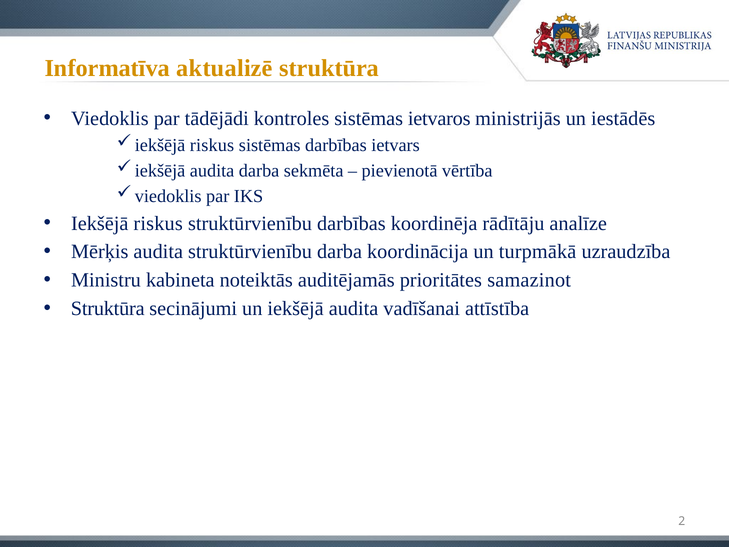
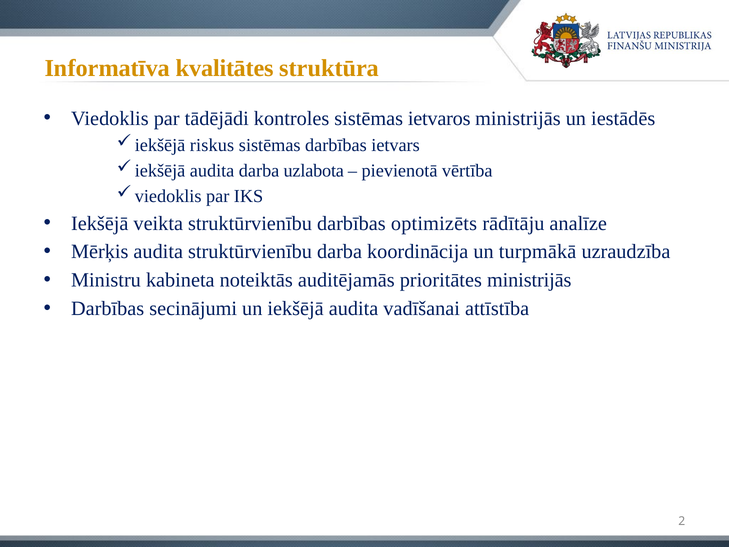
aktualizē: aktualizē -> kvalitātes
sekmēta: sekmēta -> uzlabota
Iekšējā riskus: riskus -> veikta
koordinēja: koordinēja -> optimizēts
prioritātes samazinot: samazinot -> ministrijās
Struktūra at (108, 308): Struktūra -> Darbības
